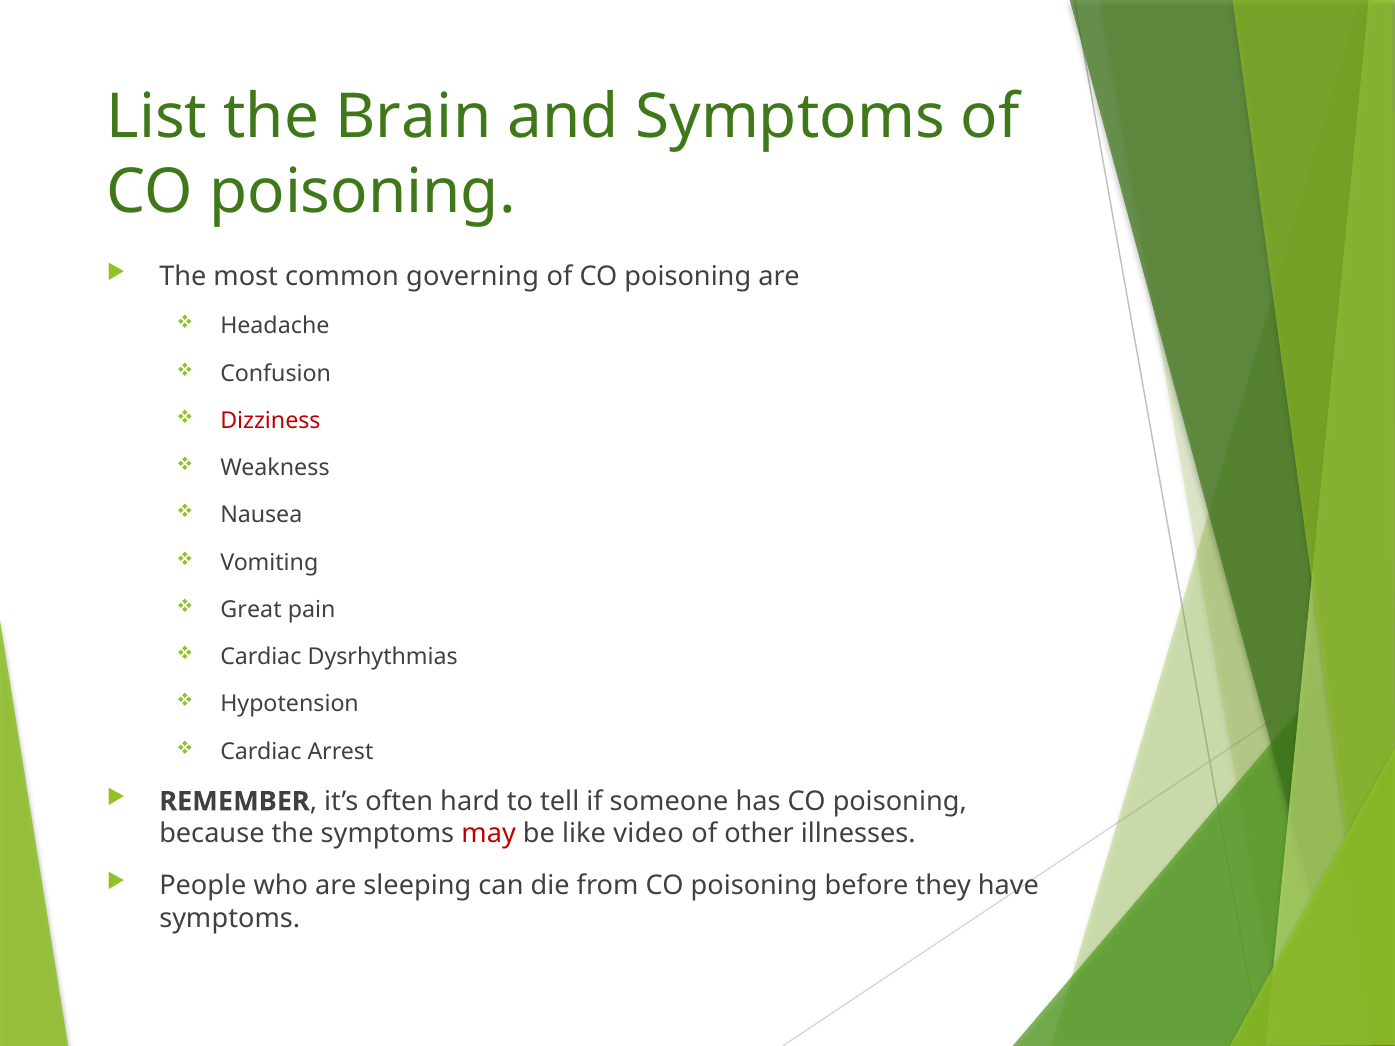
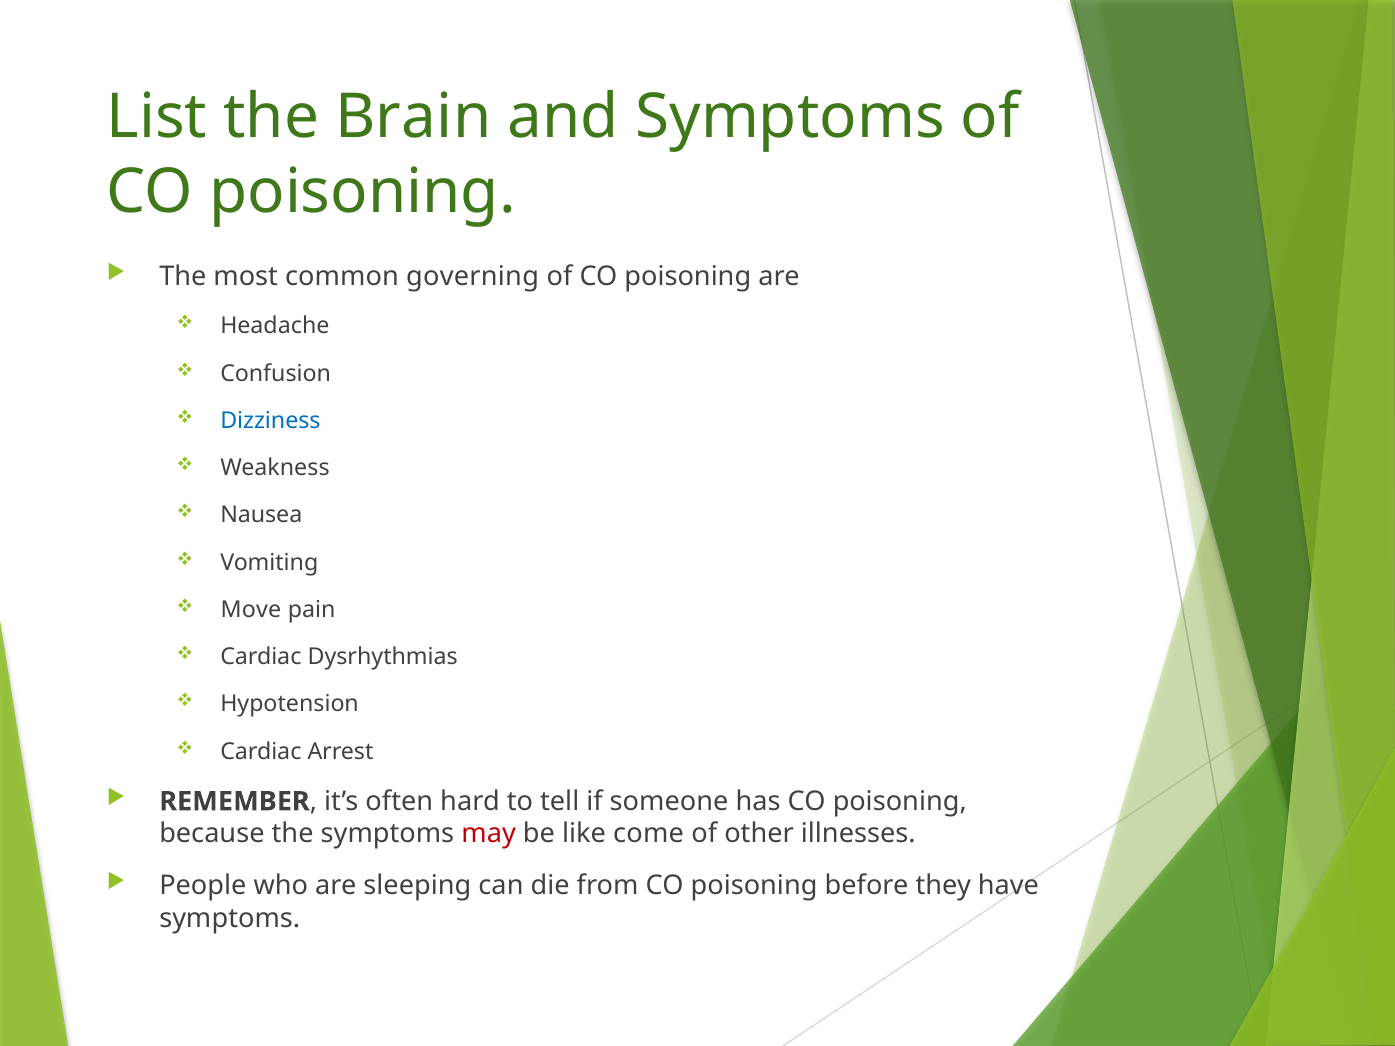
Dizziness colour: red -> blue
Great: Great -> Move
video: video -> come
